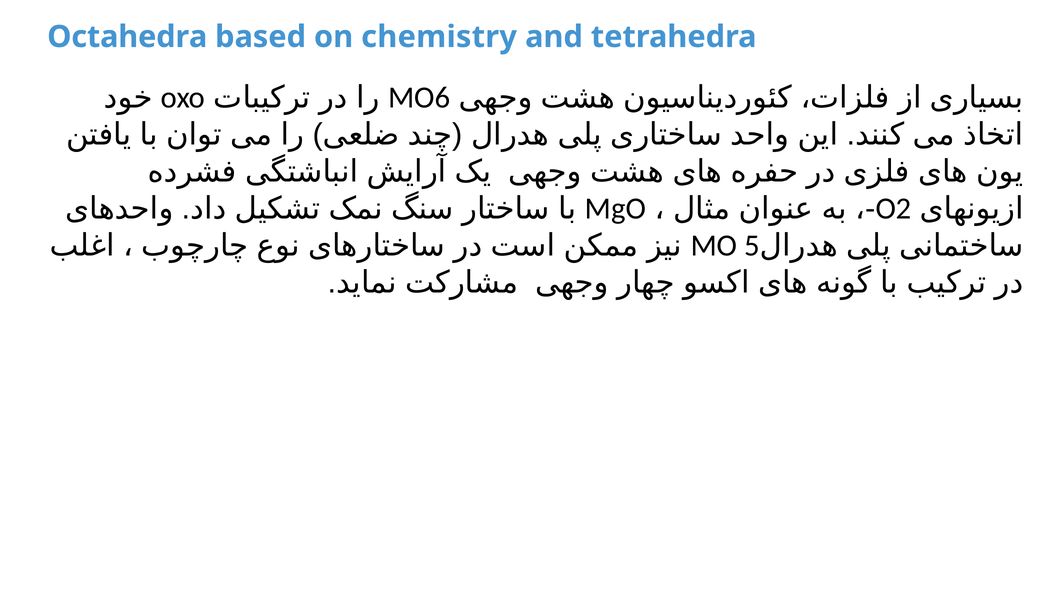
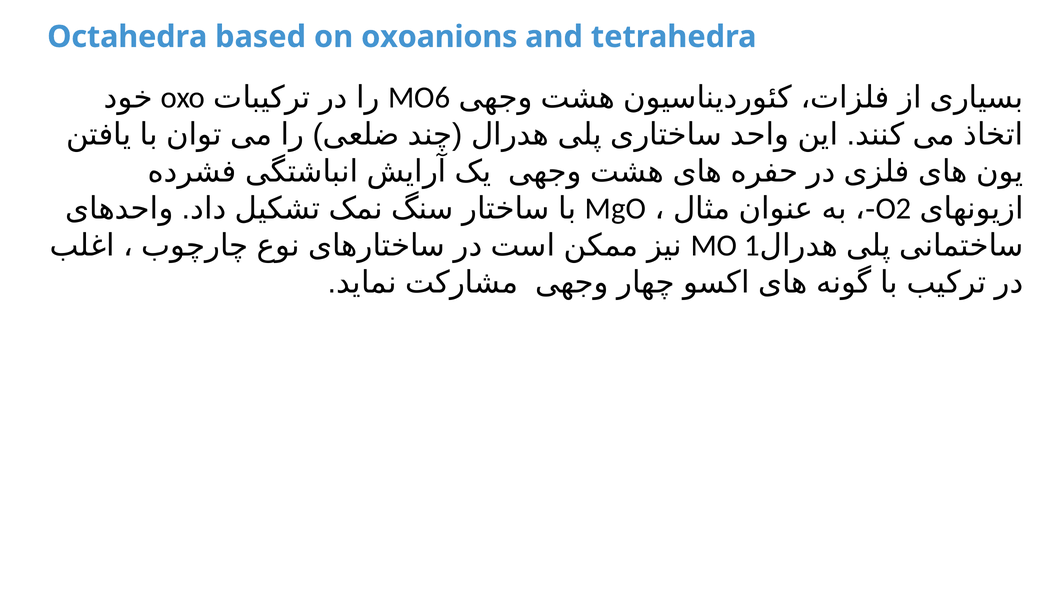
chemistry: chemistry -> oxoanions
5: 5 -> 1
